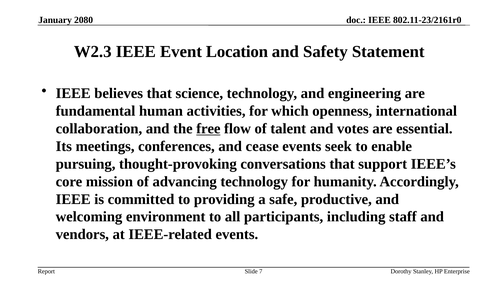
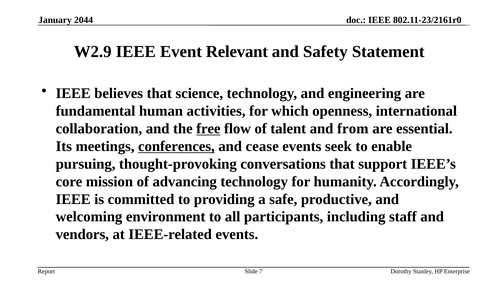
2080: 2080 -> 2044
W2.3: W2.3 -> W2.9
Location: Location -> Relevant
votes: votes -> from
conferences underline: none -> present
